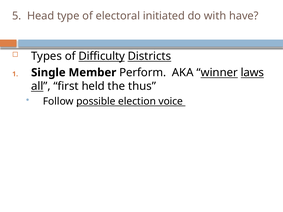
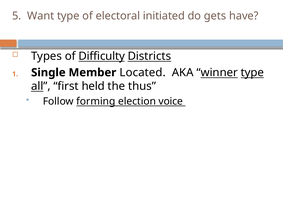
Head: Head -> Want
with: with -> gets
Perform: Perform -> Located
winner laws: laws -> type
possible: possible -> forming
